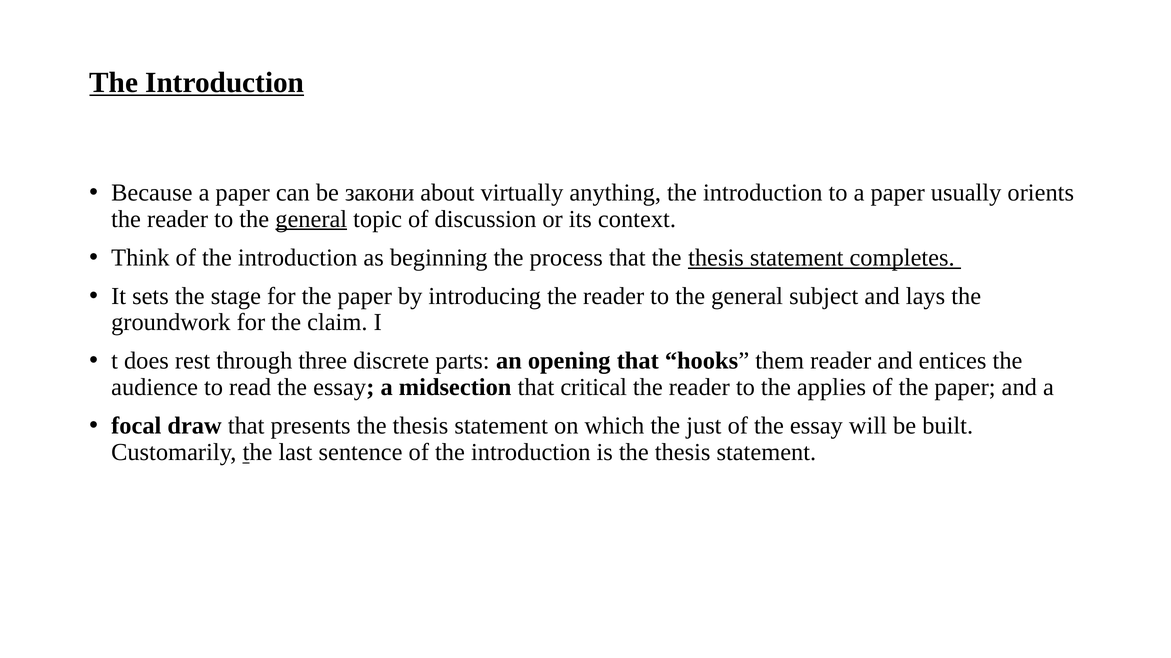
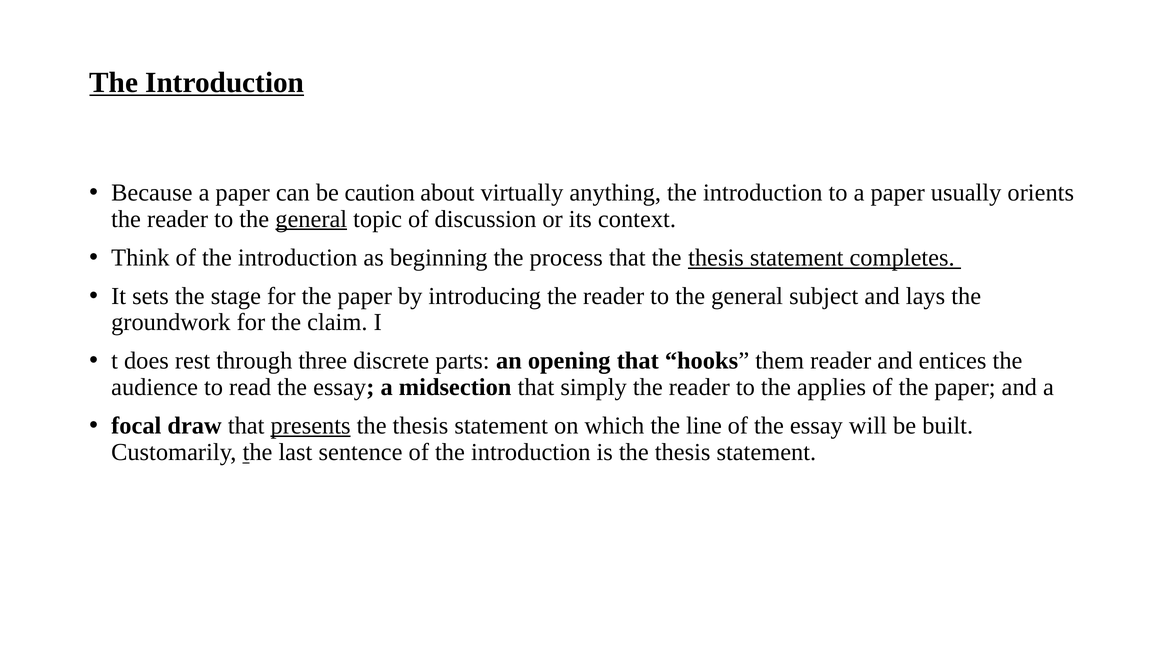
закони: закони -> caution
critical: critical -> simply
presents underline: none -> present
just: just -> line
